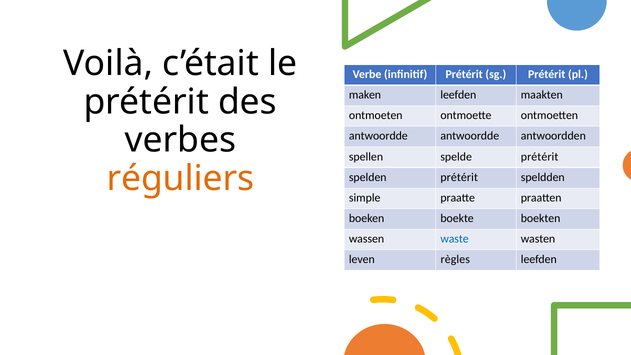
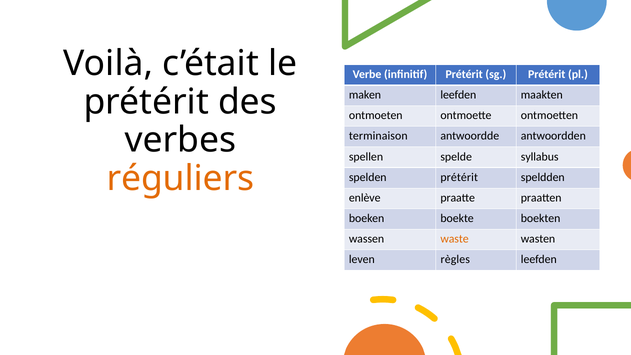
antwoordde at (378, 136): antwoordde -> terminaison
spelde prétérit: prétérit -> syllabus
simple: simple -> enlève
waste colour: blue -> orange
